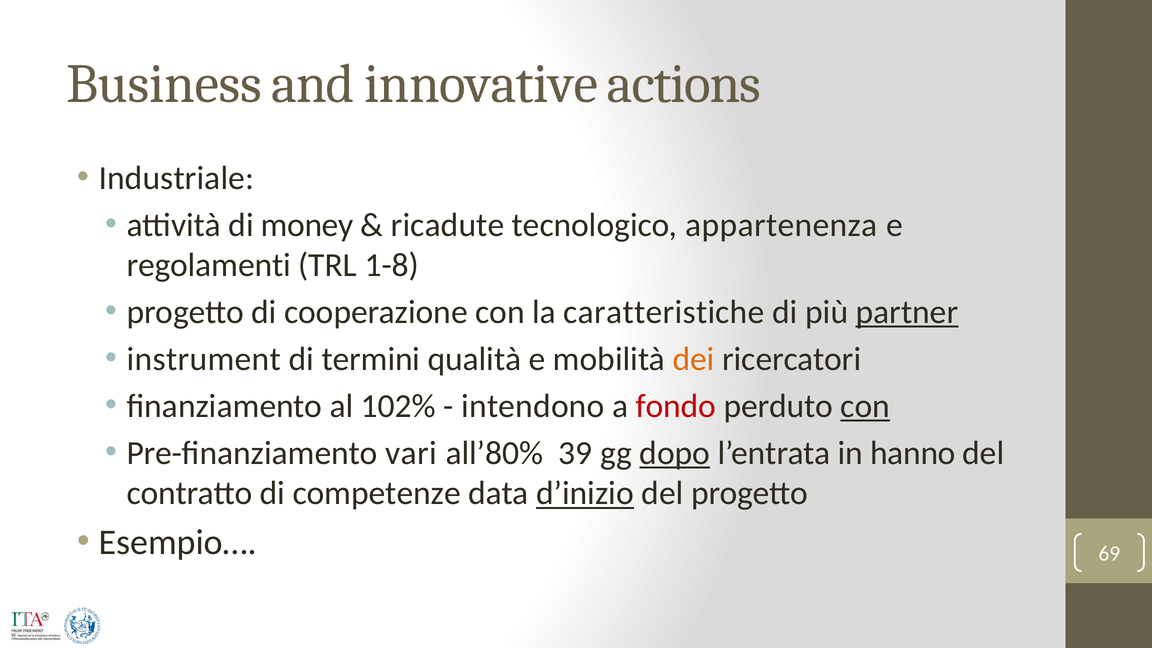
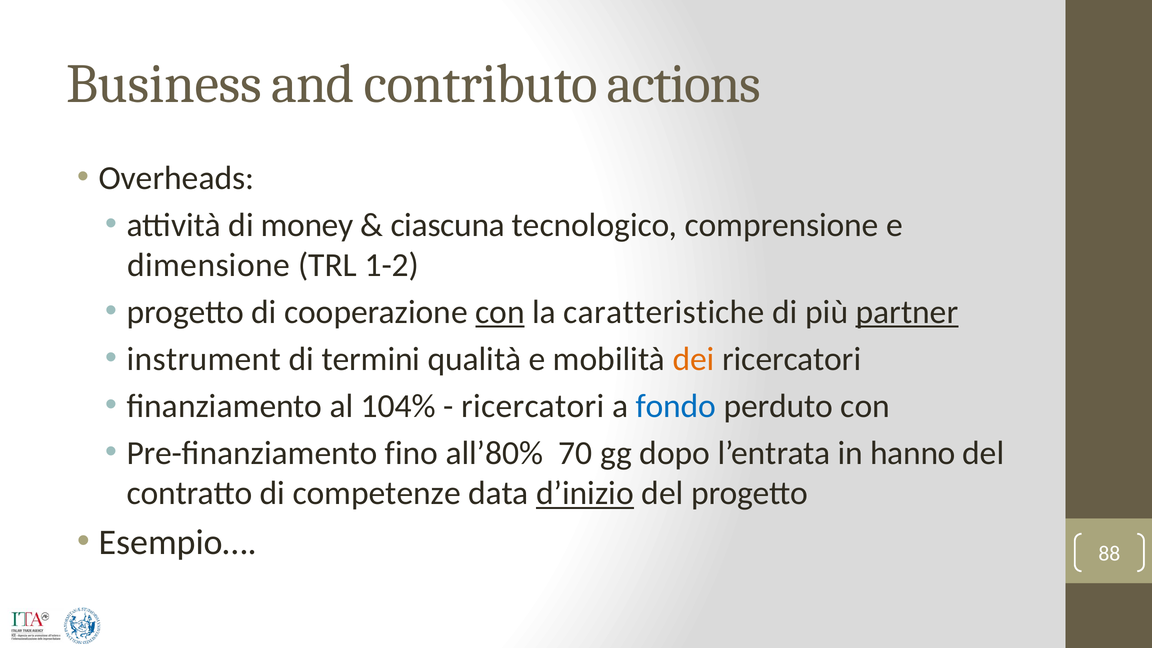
innovative: innovative -> contributo
Industriale: Industriale -> Overheads
ricadute: ricadute -> ciascuna
appartenenza: appartenenza -> comprensione
regolamenti: regolamenti -> dimensione
1-8: 1-8 -> 1-2
con at (500, 312) underline: none -> present
102%: 102% -> 104%
intendono at (533, 406): intendono -> ricercatori
fondo colour: red -> blue
con at (865, 406) underline: present -> none
vari: vari -> fino
39: 39 -> 70
dopo underline: present -> none
69: 69 -> 88
